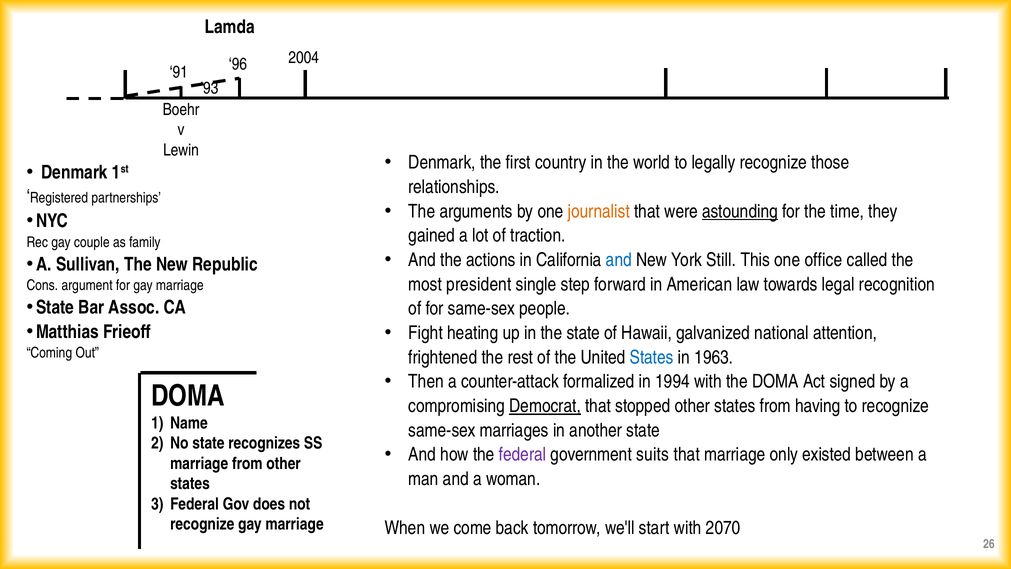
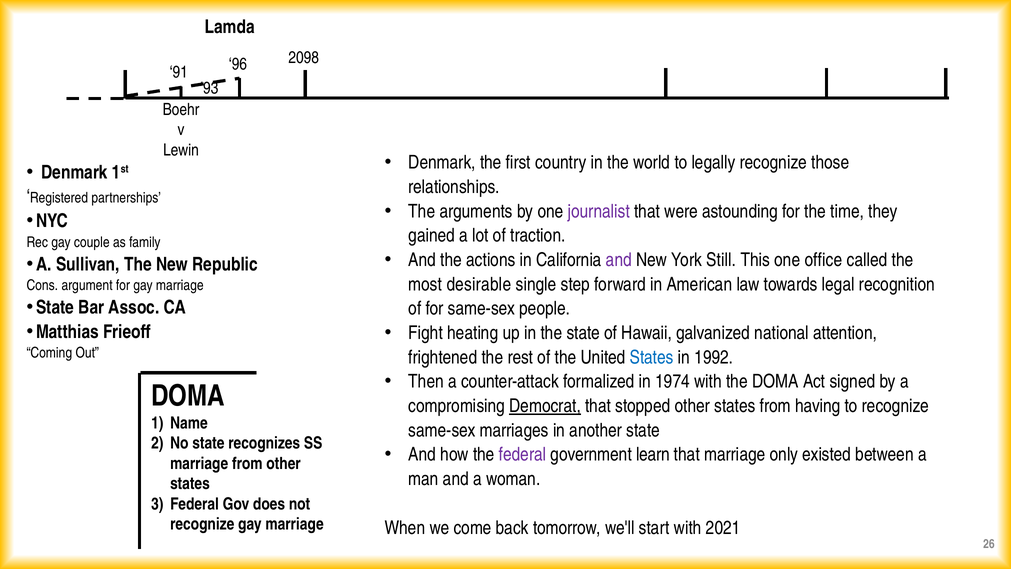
2004: 2004 -> 2098
journalist colour: orange -> purple
astounding underline: present -> none
and at (619, 260) colour: blue -> purple
president: president -> desirable
1963: 1963 -> 1992
1994: 1994 -> 1974
suits: suits -> learn
2070: 2070 -> 2021
